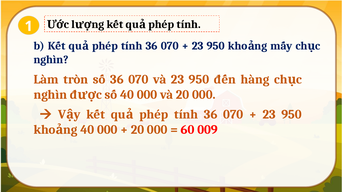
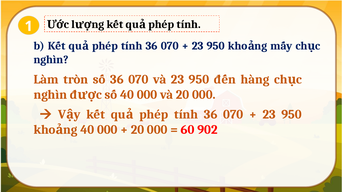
009: 009 -> 902
